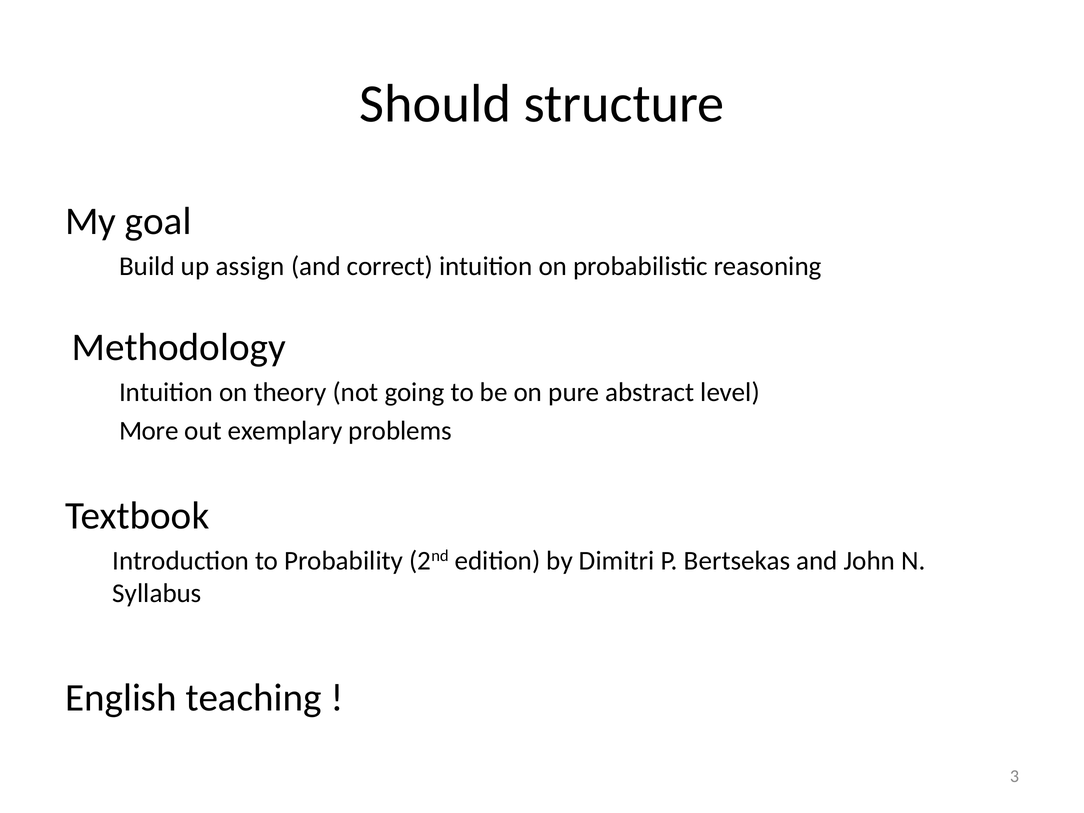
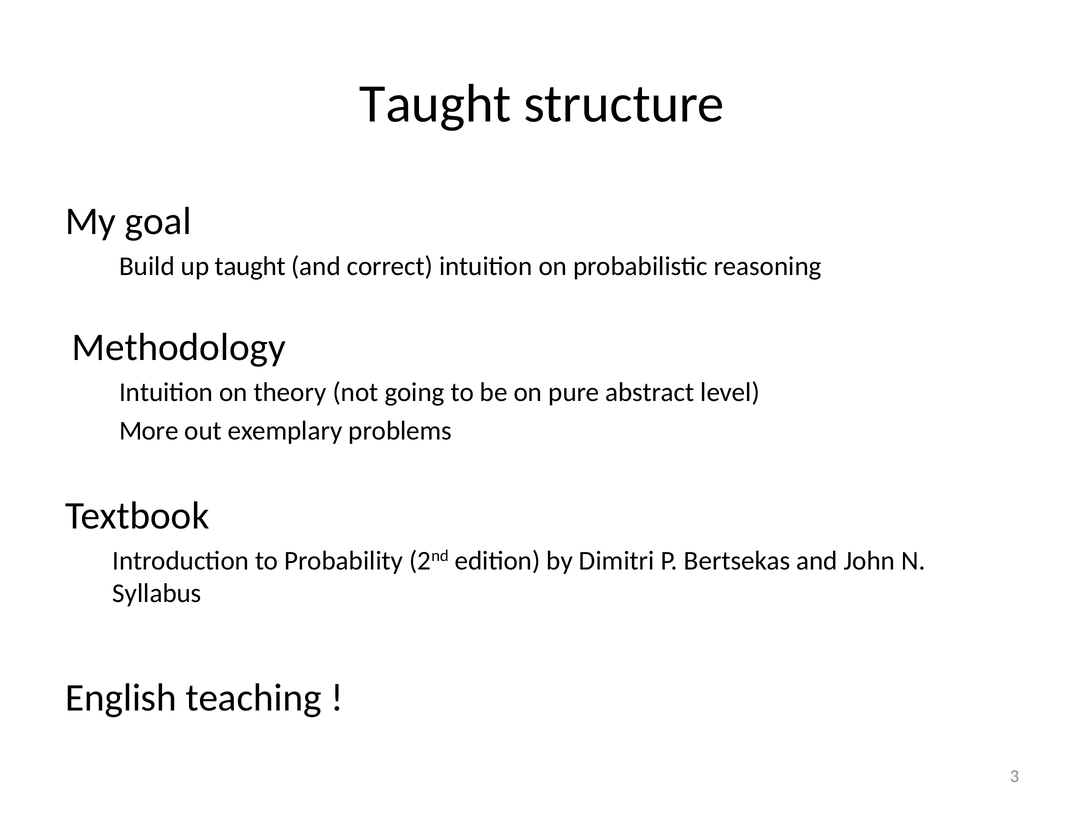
Should at (435, 104): Should -> Taught
up assign: assign -> taught
